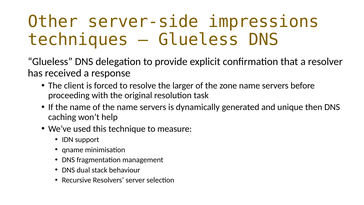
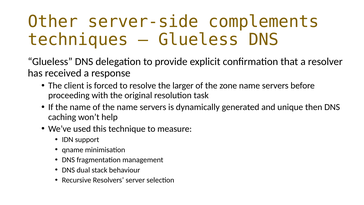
impressions: impressions -> complements
